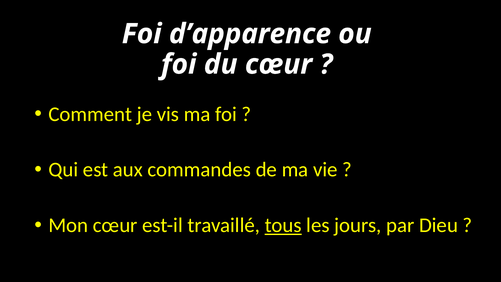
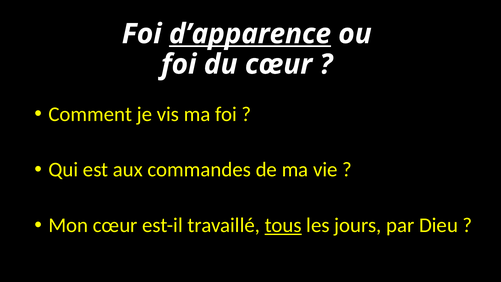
d’apparence underline: none -> present
